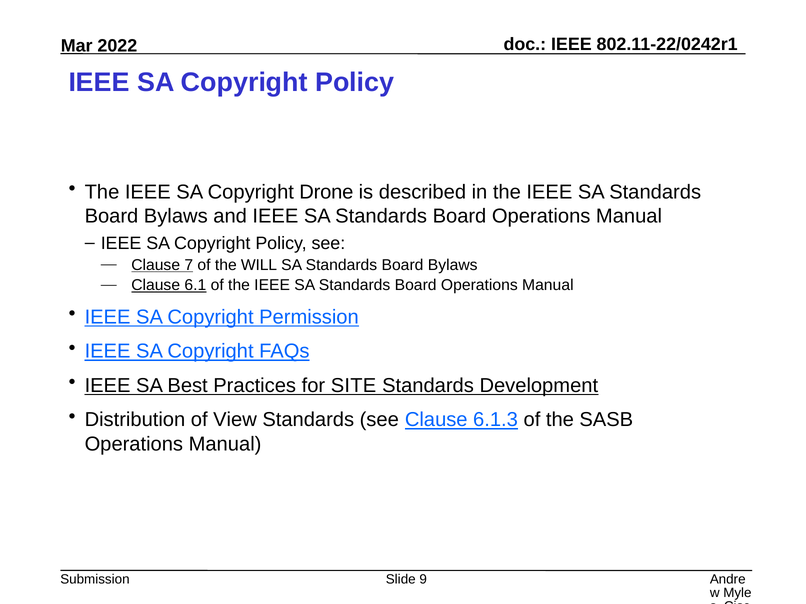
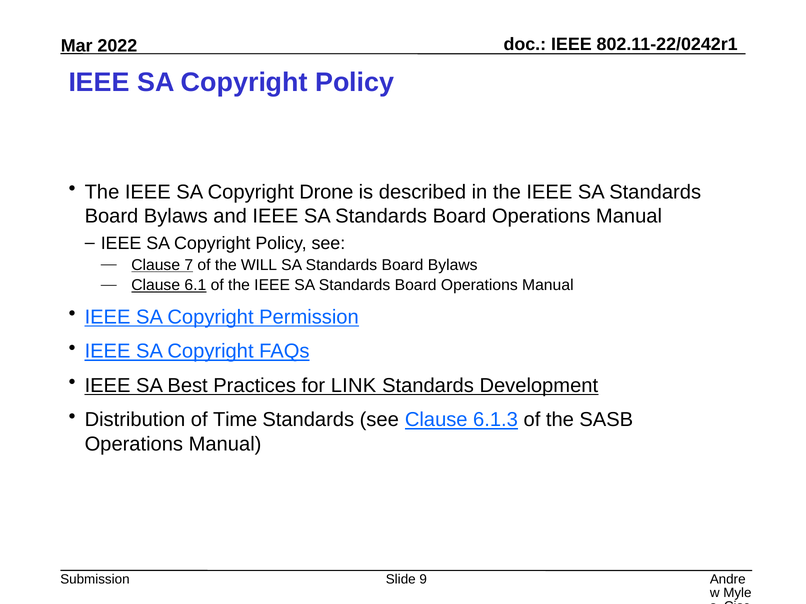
SITE: SITE -> LINK
View: View -> Time
